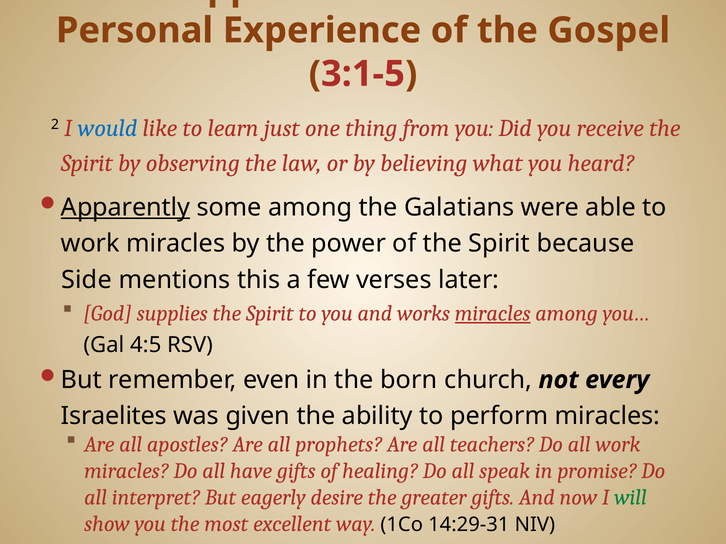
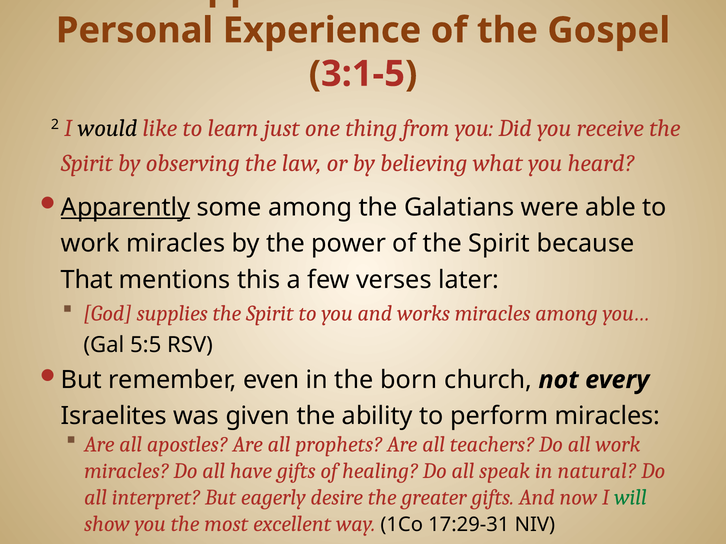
would colour: blue -> black
Side: Side -> That
miracles at (493, 314) underline: present -> none
4:5: 4:5 -> 5:5
promise: promise -> natural
14:29-31: 14:29-31 -> 17:29-31
